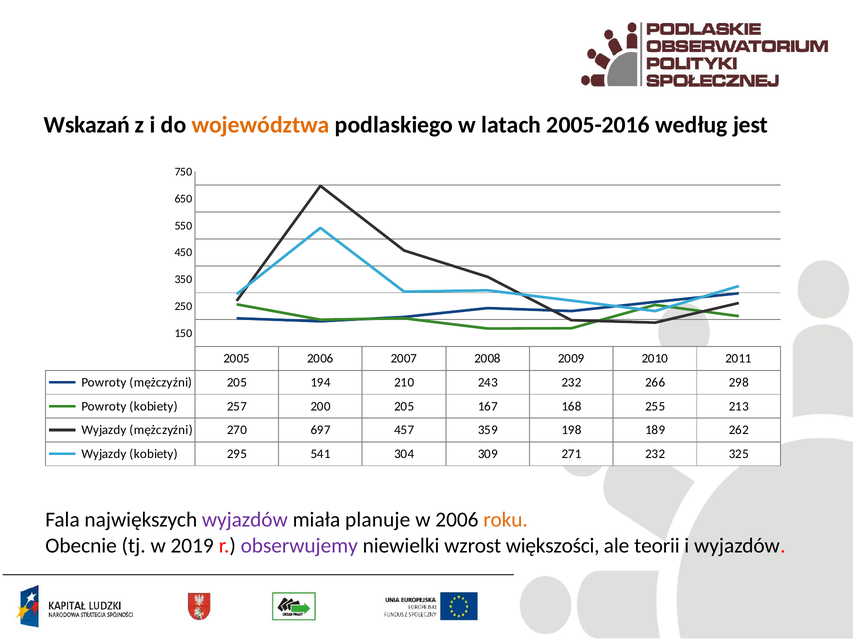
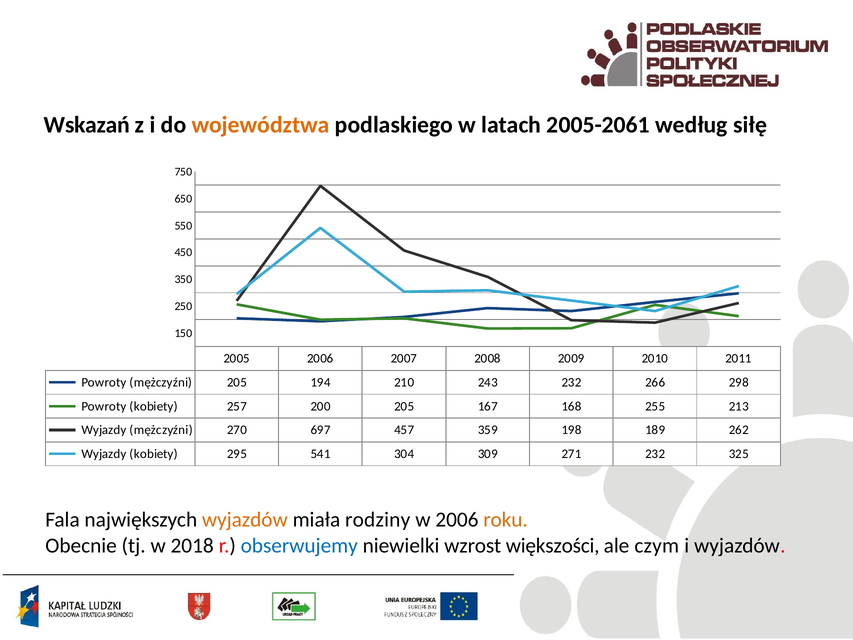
2005-2016: 2005-2016 -> 2005-2061
jest: jest -> siłę
wyjazdów at (245, 520) colour: purple -> orange
planuje: planuje -> rodziny
2019: 2019 -> 2018
obserwujemy colour: purple -> blue
teorii: teorii -> czym
